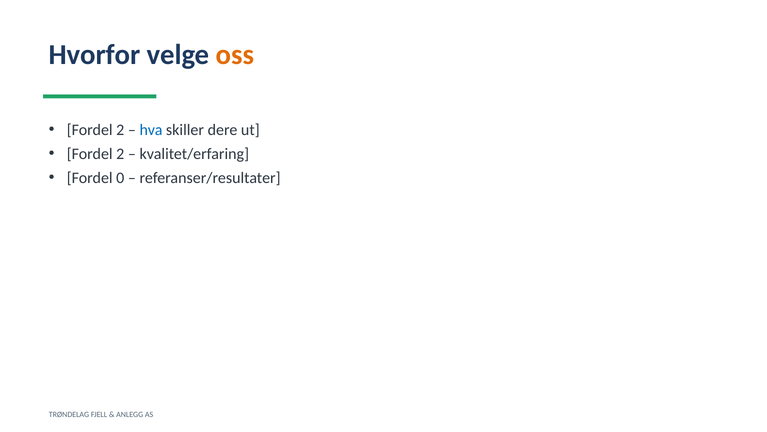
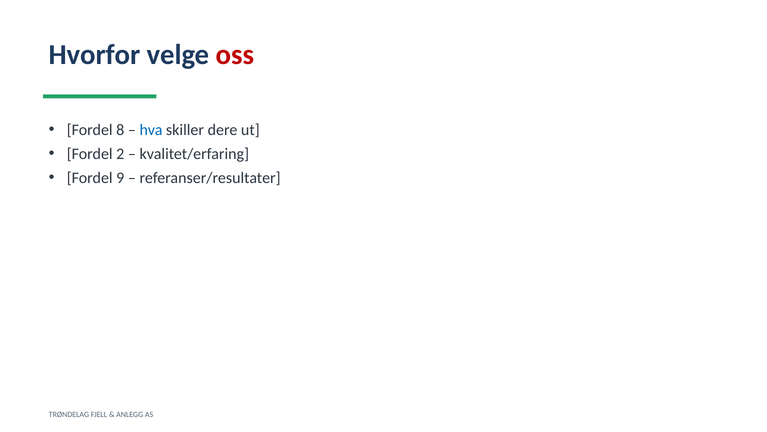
oss colour: orange -> red
2 at (120, 130): 2 -> 8
0: 0 -> 9
